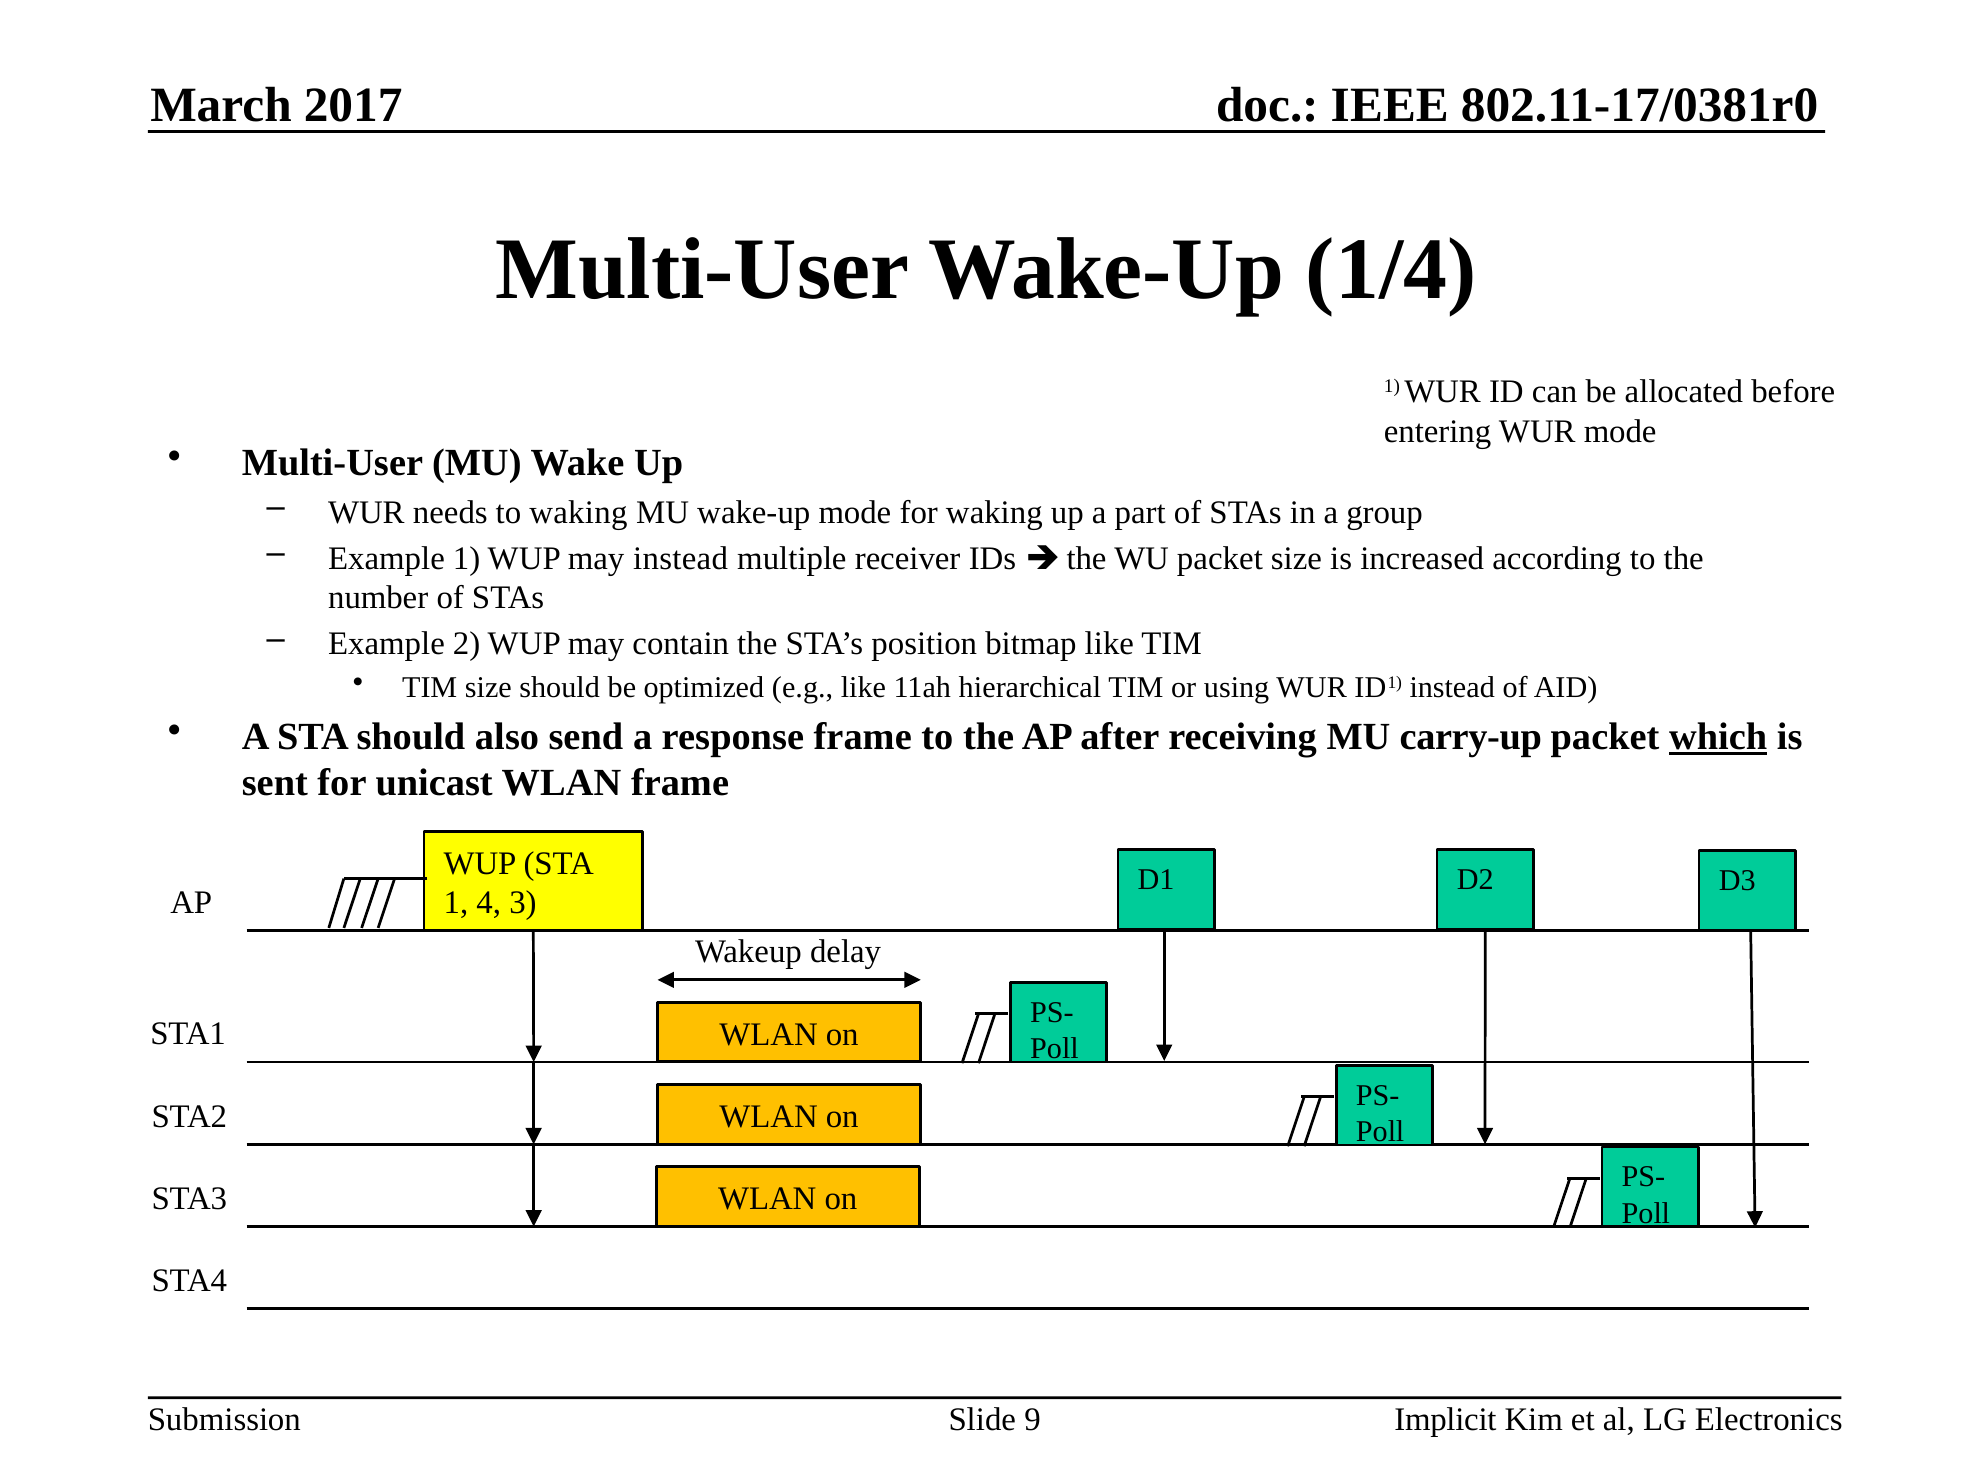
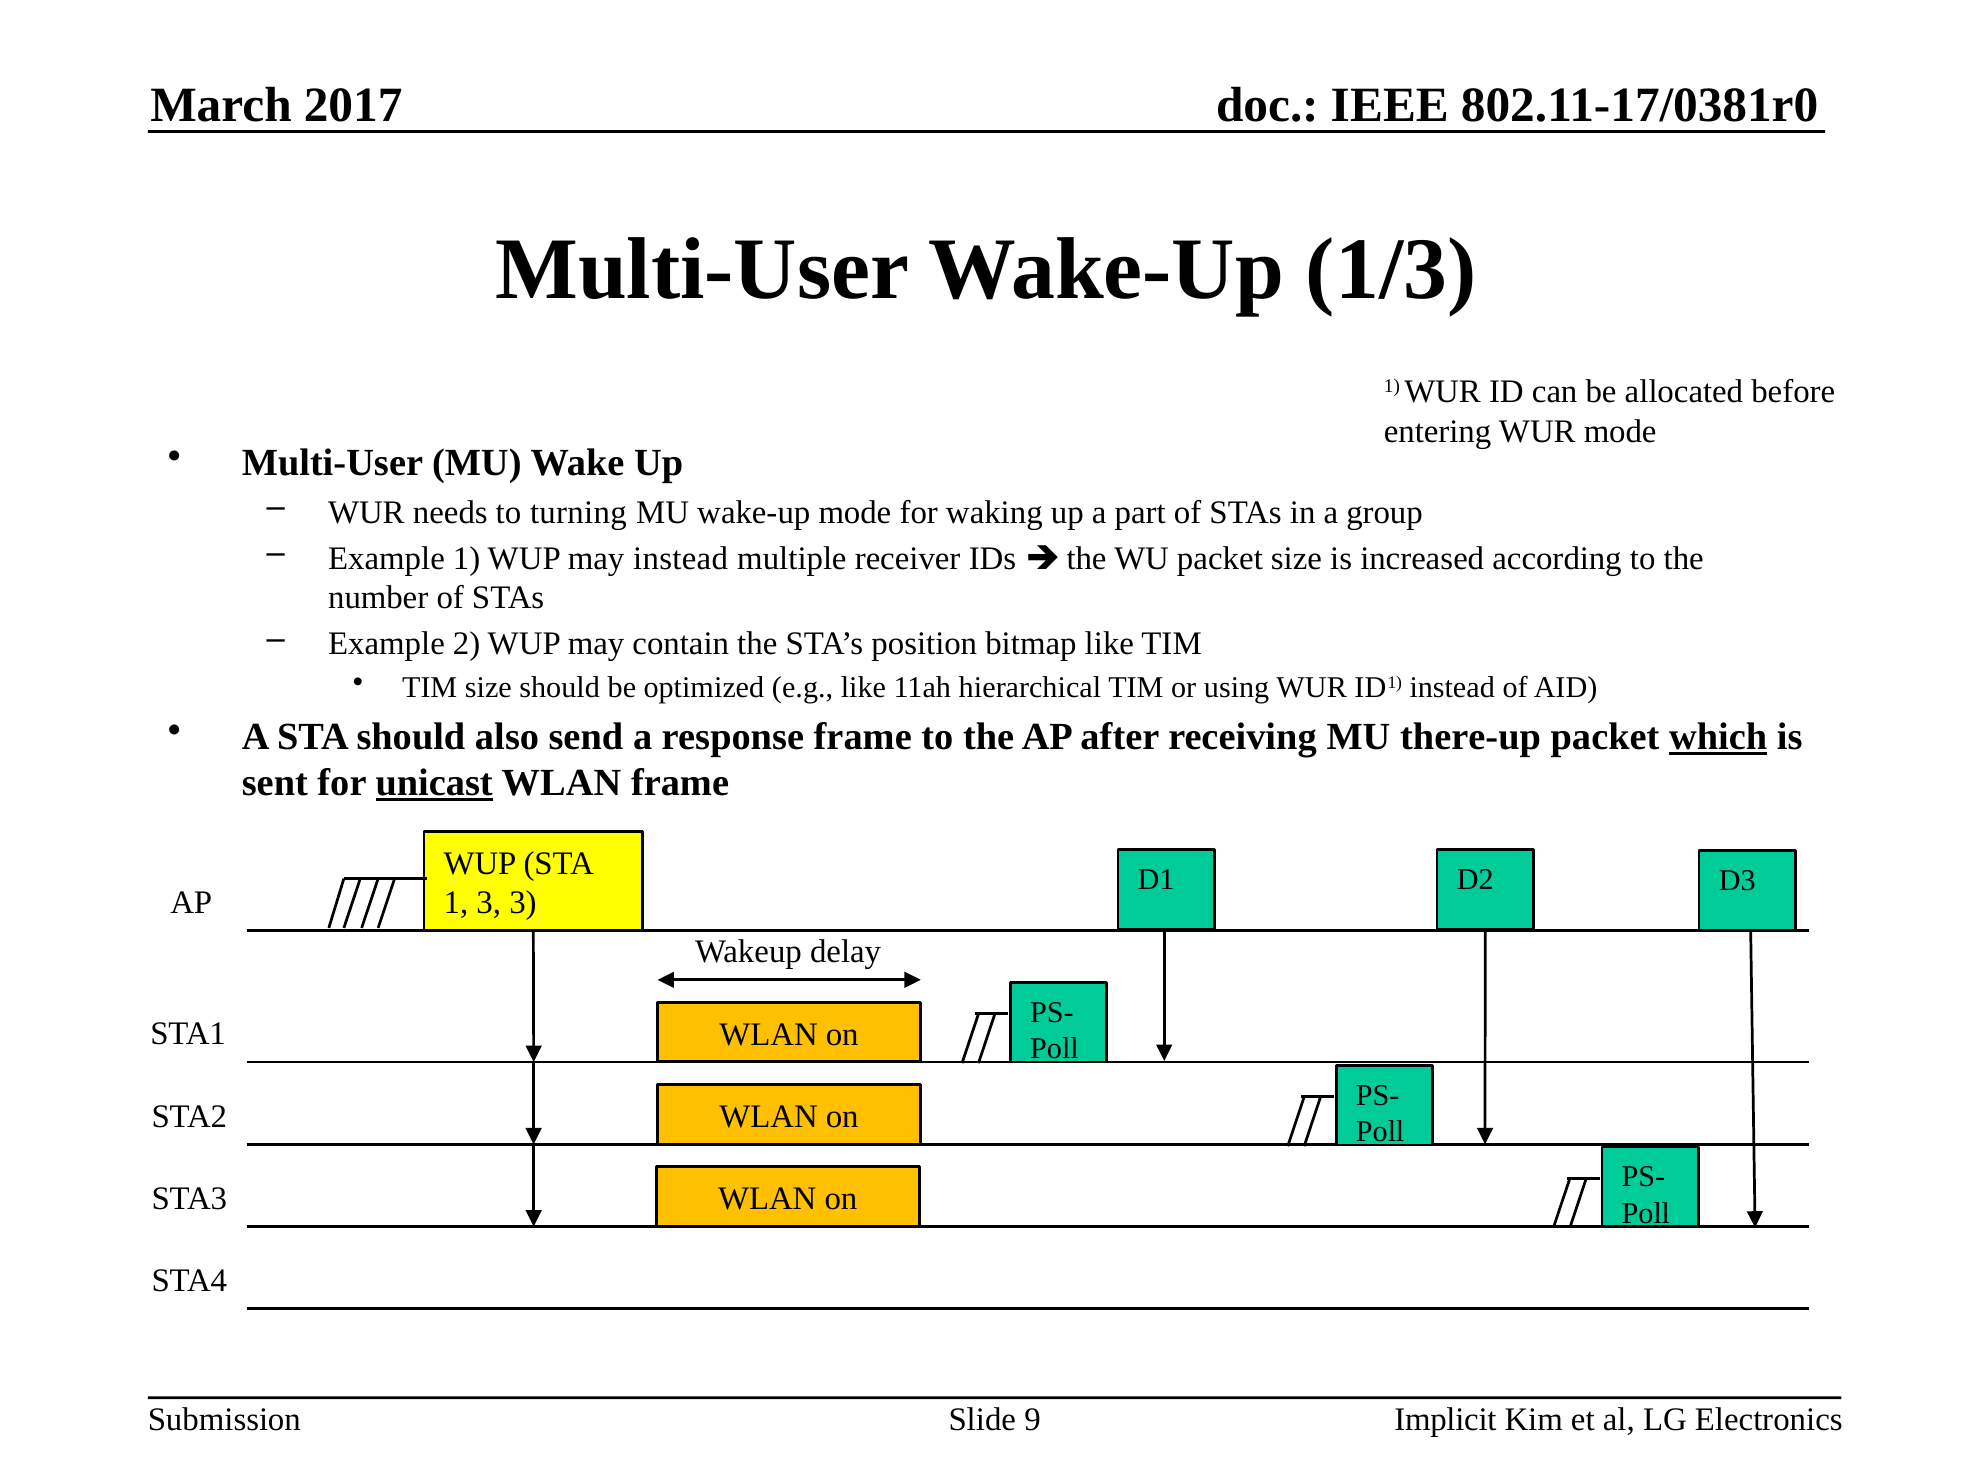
1/4: 1/4 -> 1/3
to waking: waking -> turning
carry-up: carry-up -> there-up
unicast underline: none -> present
1 4: 4 -> 3
